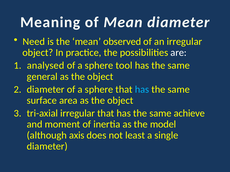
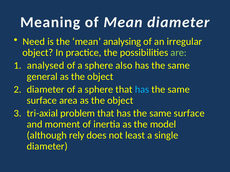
observed: observed -> analysing
are colour: white -> light green
tool: tool -> also
tri-axial irregular: irregular -> problem
achieve at (189, 114): achieve -> surface
axis: axis -> rely
